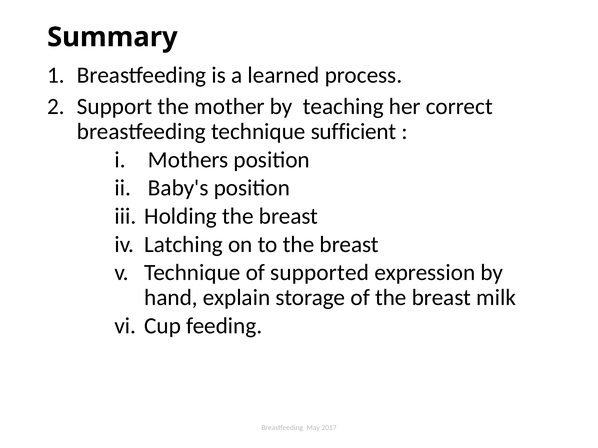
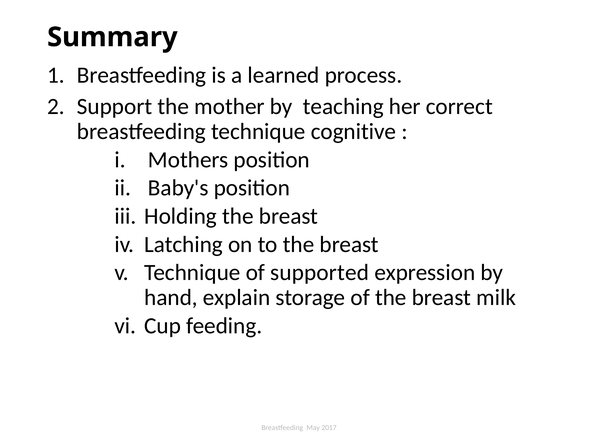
sufficient: sufficient -> cognitive
